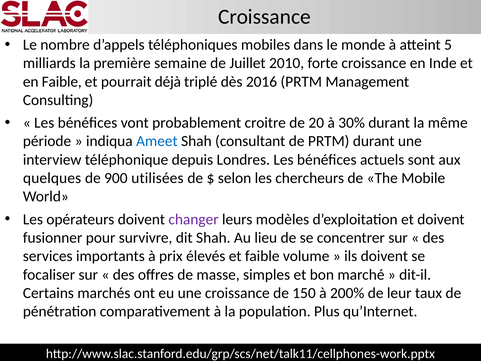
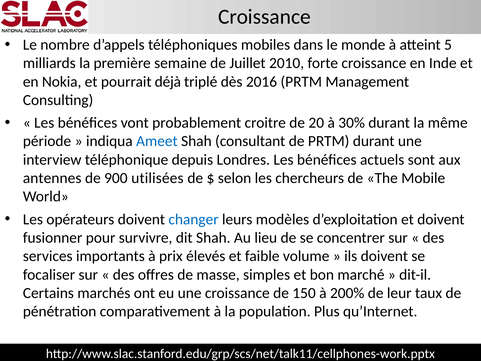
en Faible: Faible -> Nokia
quelques: quelques -> antennes
changer colour: purple -> blue
